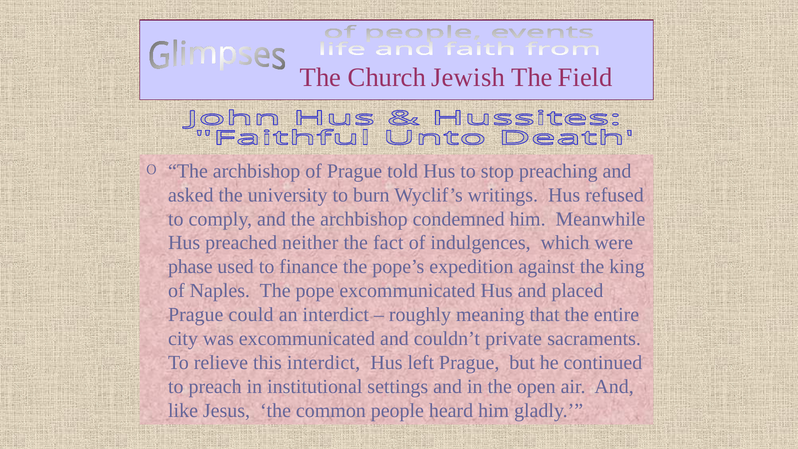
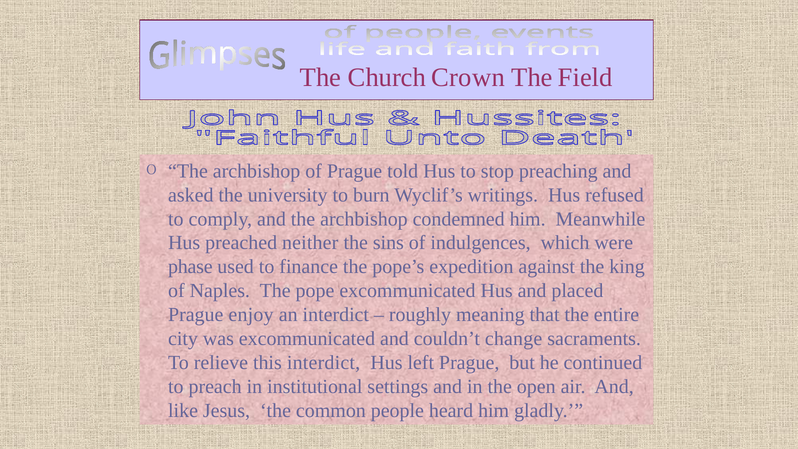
Jewish: Jewish -> Crown
fact: fact -> sins
could: could -> enjoy
private: private -> change
